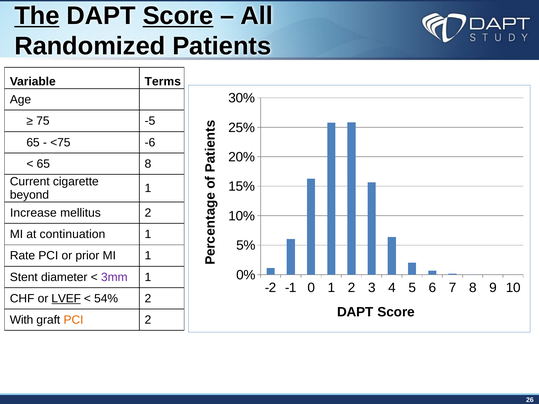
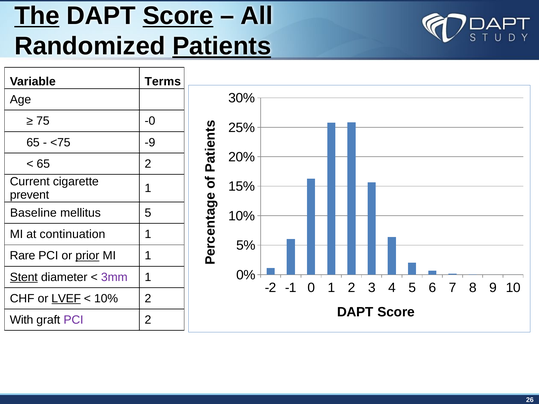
Patients underline: none -> present
-5: -5 -> -0
-6: -6 -> -9
65 8: 8 -> 2
beyond: beyond -> prevent
Increase: Increase -> Baseline
mellitus 2: 2 -> 5
Rate: Rate -> Rare
prior underline: none -> present
Stent underline: none -> present
54% at (106, 299): 54% -> 10%
PCI at (74, 320) colour: orange -> purple
